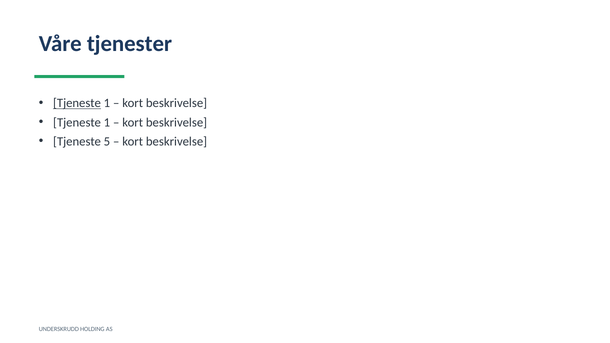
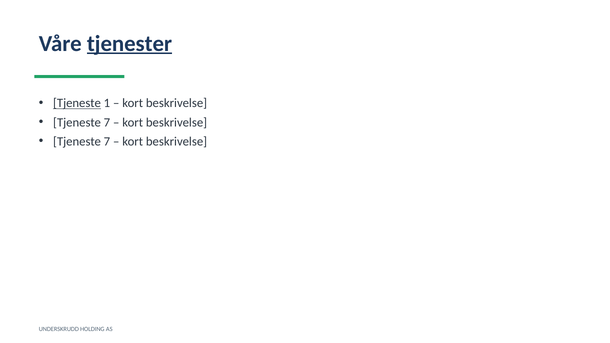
tjenester underline: none -> present
1 at (107, 122): 1 -> 7
5 at (107, 141): 5 -> 7
